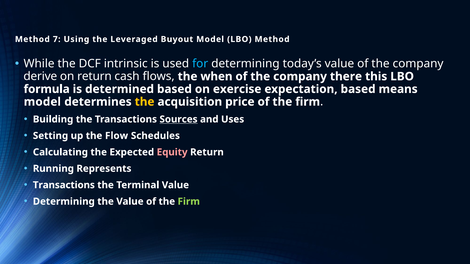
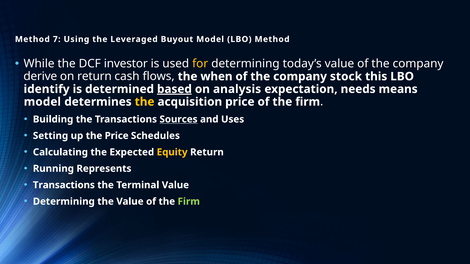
intrinsic: intrinsic -> investor
for colour: light blue -> yellow
there: there -> stock
formula: formula -> identify
based at (174, 89) underline: none -> present
exercise: exercise -> analysis
expectation based: based -> needs
the Flow: Flow -> Price
Equity colour: pink -> yellow
